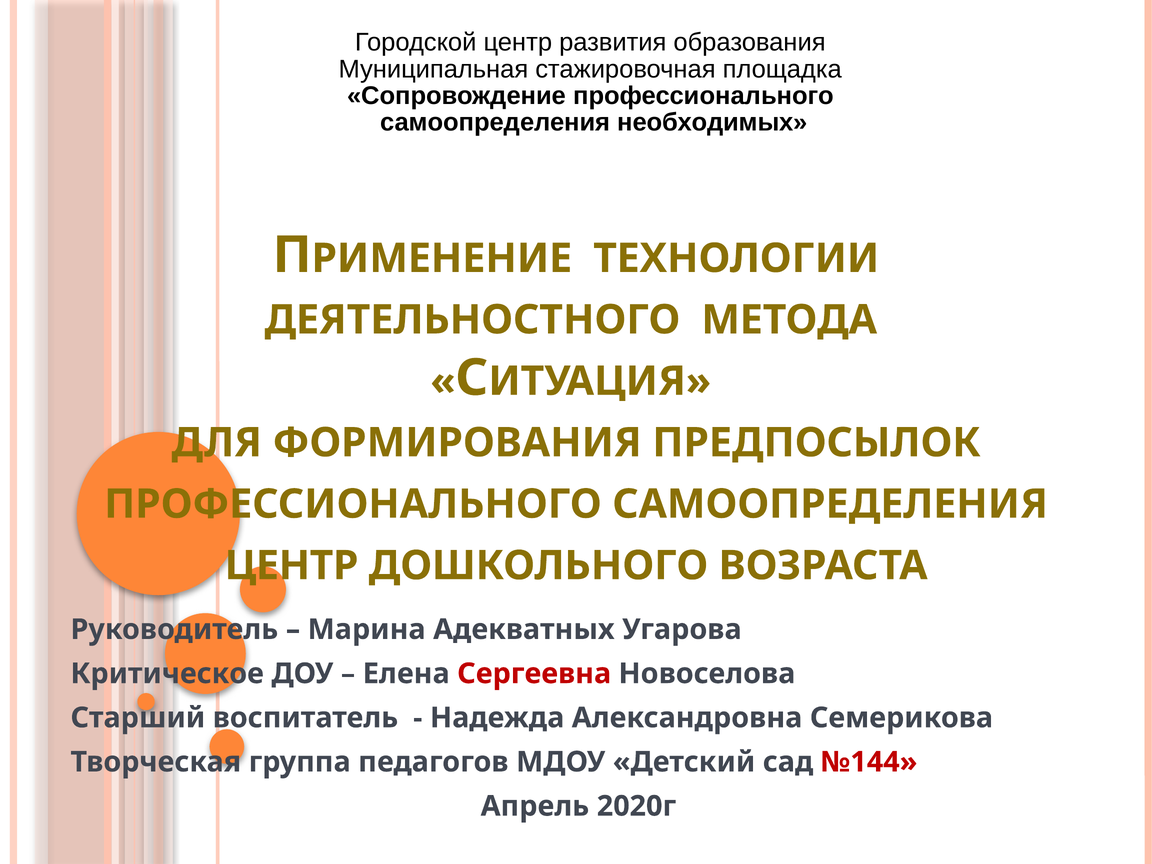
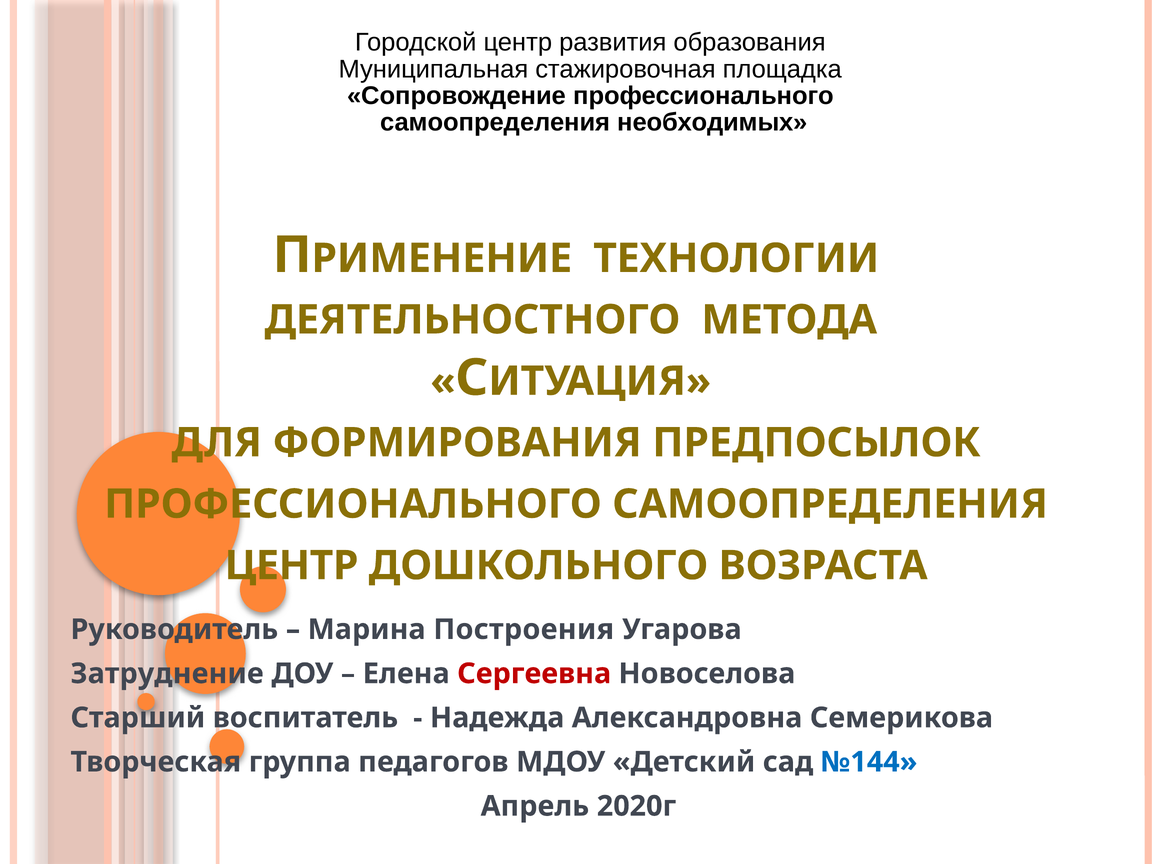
Адекватных: Адекватных -> Построения
Критическое: Критическое -> Затруднение
№144 colour: red -> blue
